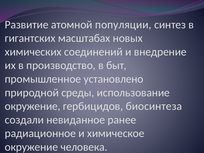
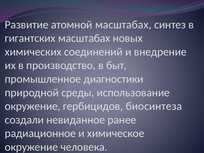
атомной популяции: популяции -> масштабах
установлено: установлено -> диагностики
